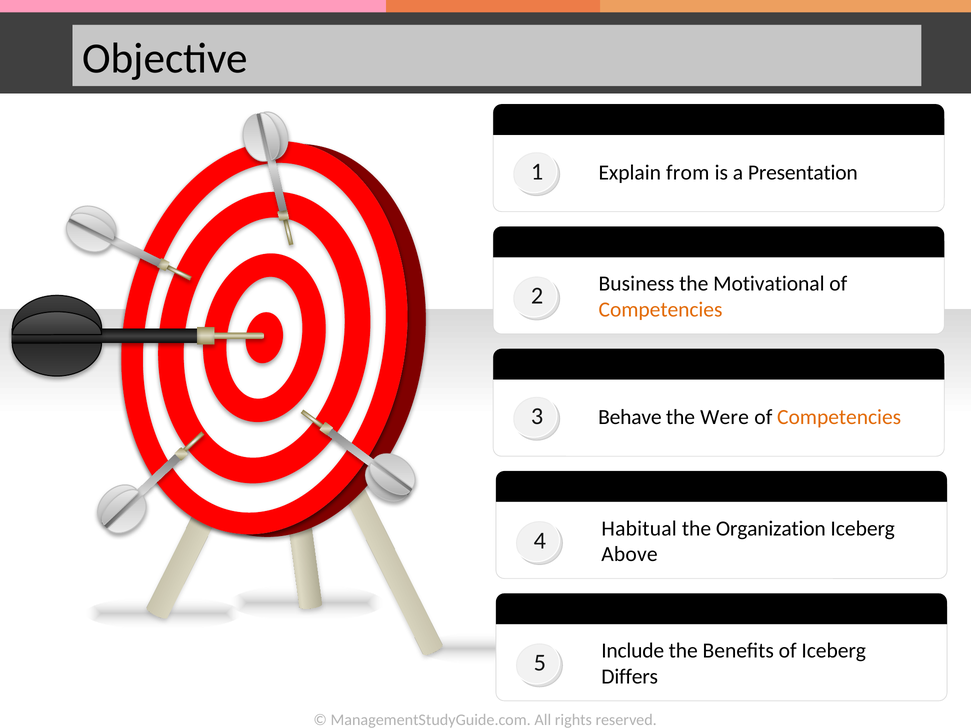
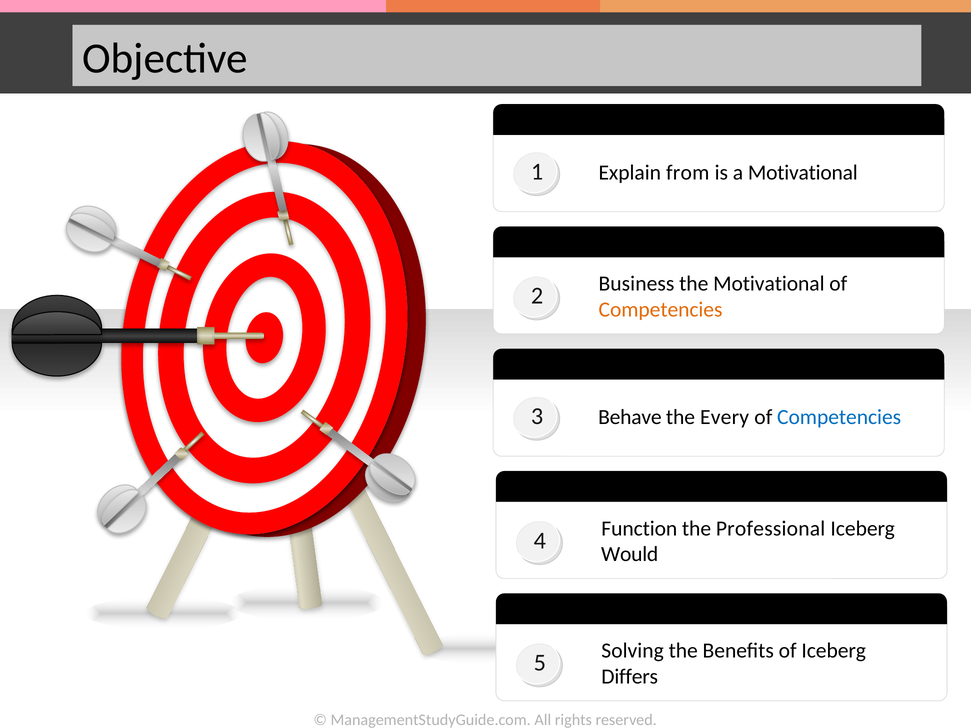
a Presentation: Presentation -> Motivational
Were: Were -> Every
Competencies at (839, 417) colour: orange -> blue
Habitual: Habitual -> Function
Organization: Organization -> Professional
Above: Above -> Would
Include: Include -> Solving
